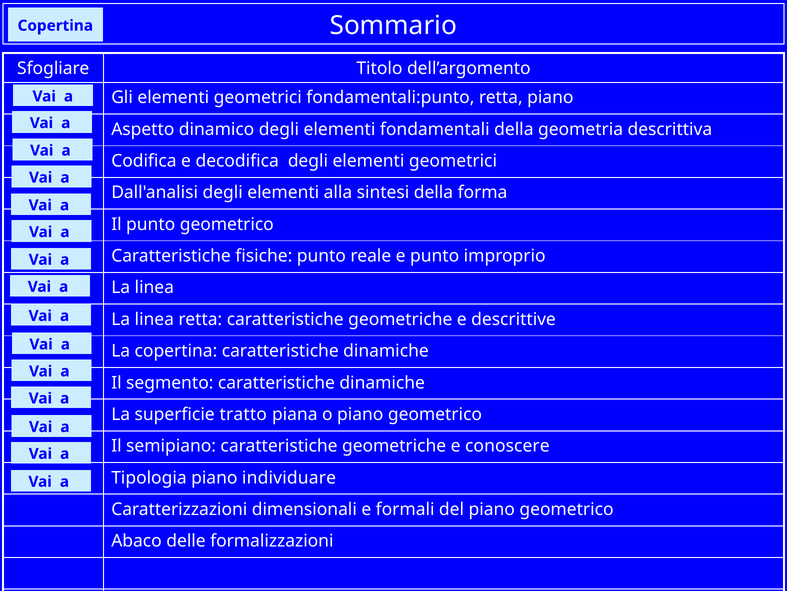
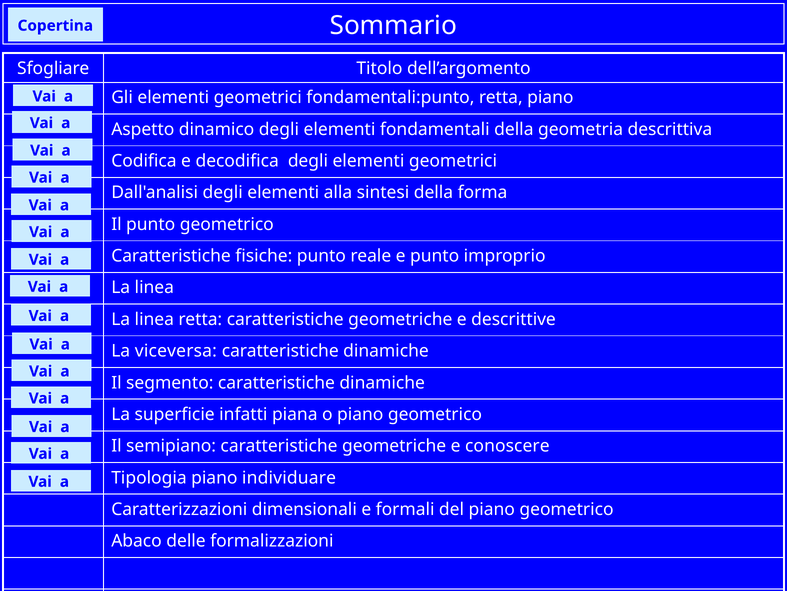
La copertina: copertina -> viceversa
tratto: tratto -> infatti
